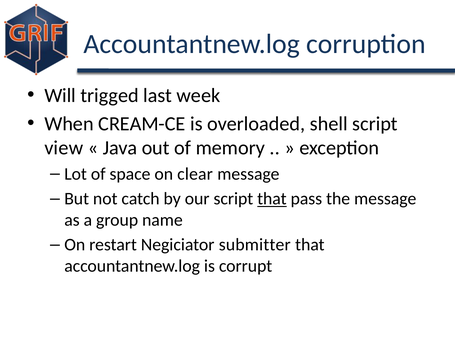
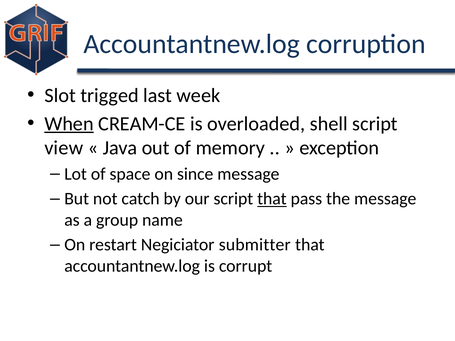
Will: Will -> Slot
When underline: none -> present
clear: clear -> since
